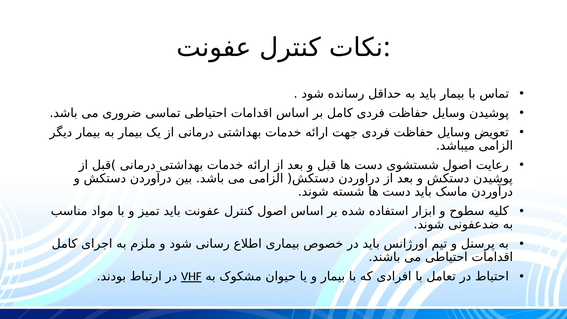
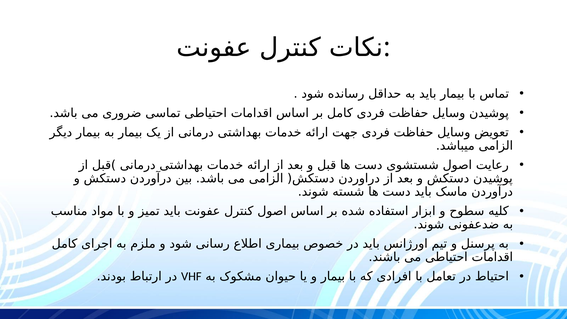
VHF underline: present -> none
